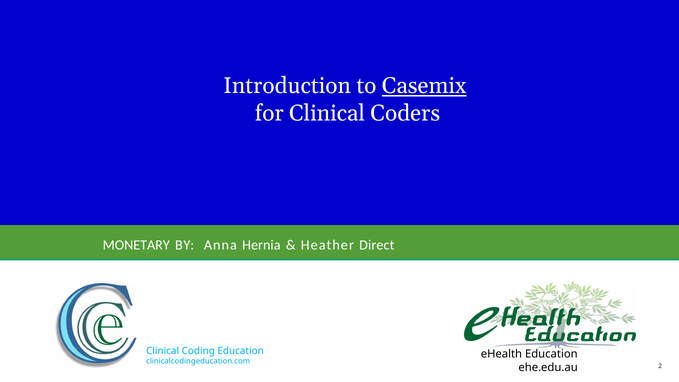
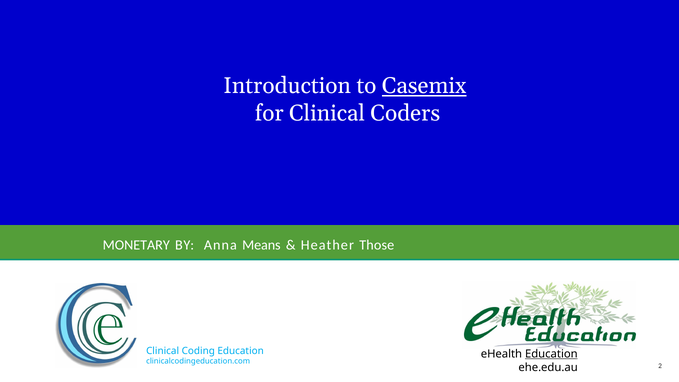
Hernia: Hernia -> Means
Direct: Direct -> Those
Education at (551, 354) underline: none -> present
